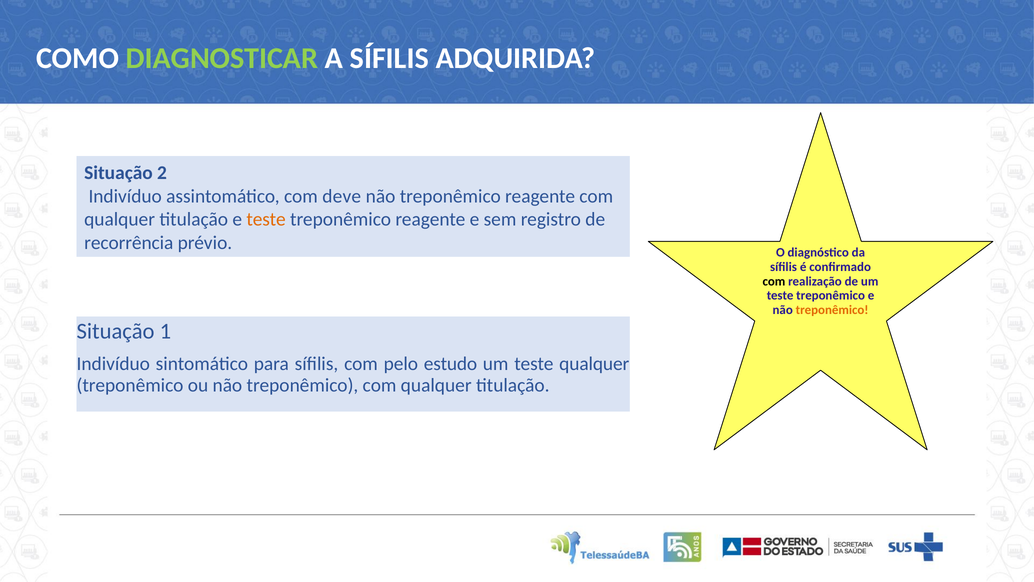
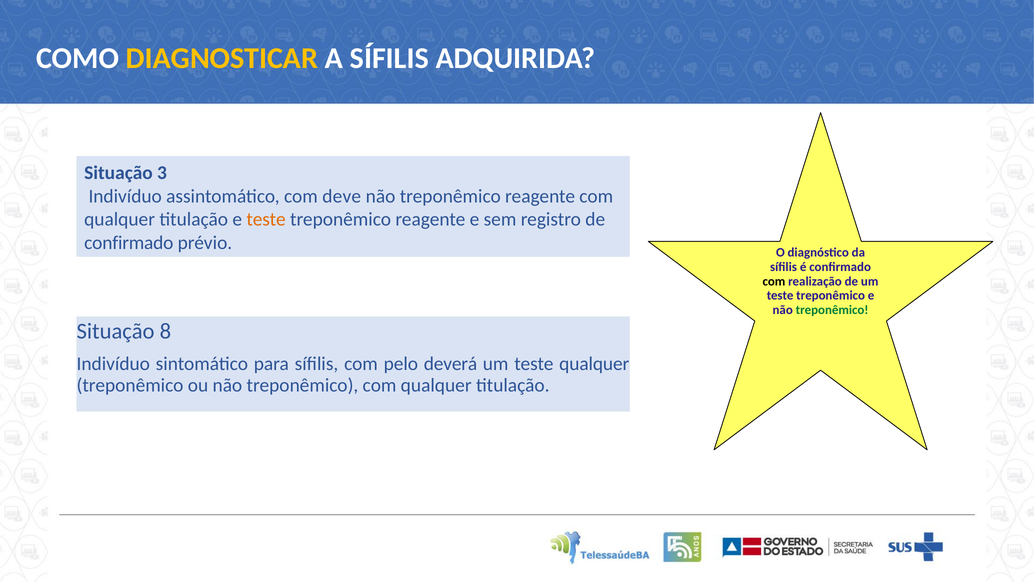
DIAGNOSTICAR colour: light green -> yellow
2: 2 -> 3
recorrência at (129, 243): recorrência -> confirmado
treponêmico at (832, 310) colour: orange -> green
1: 1 -> 8
estudo: estudo -> deverá
